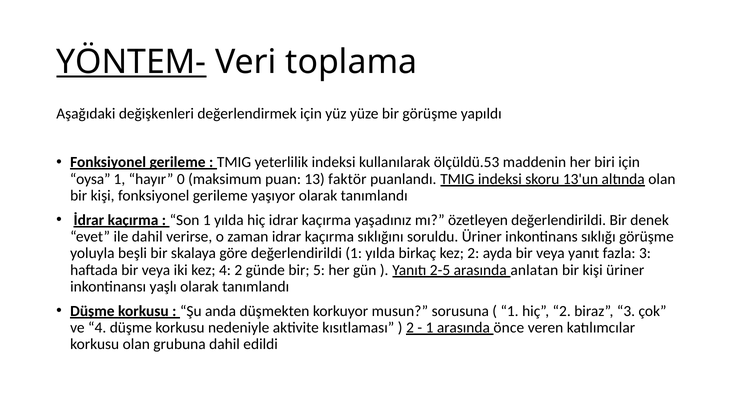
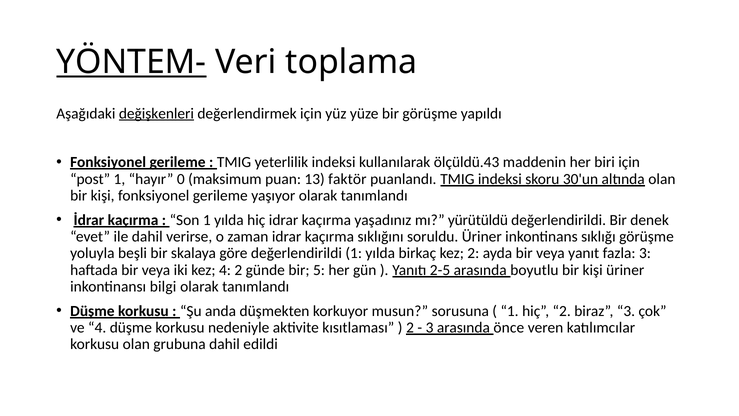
değişkenleri underline: none -> present
ölçüldü.53: ölçüldü.53 -> ölçüldü.43
oysa: oysa -> post
13'un: 13'un -> 30'un
özetleyen: özetleyen -> yürütüldü
anlatan: anlatan -> boyutlu
yaşlı: yaşlı -> bilgi
1 at (430, 327): 1 -> 3
